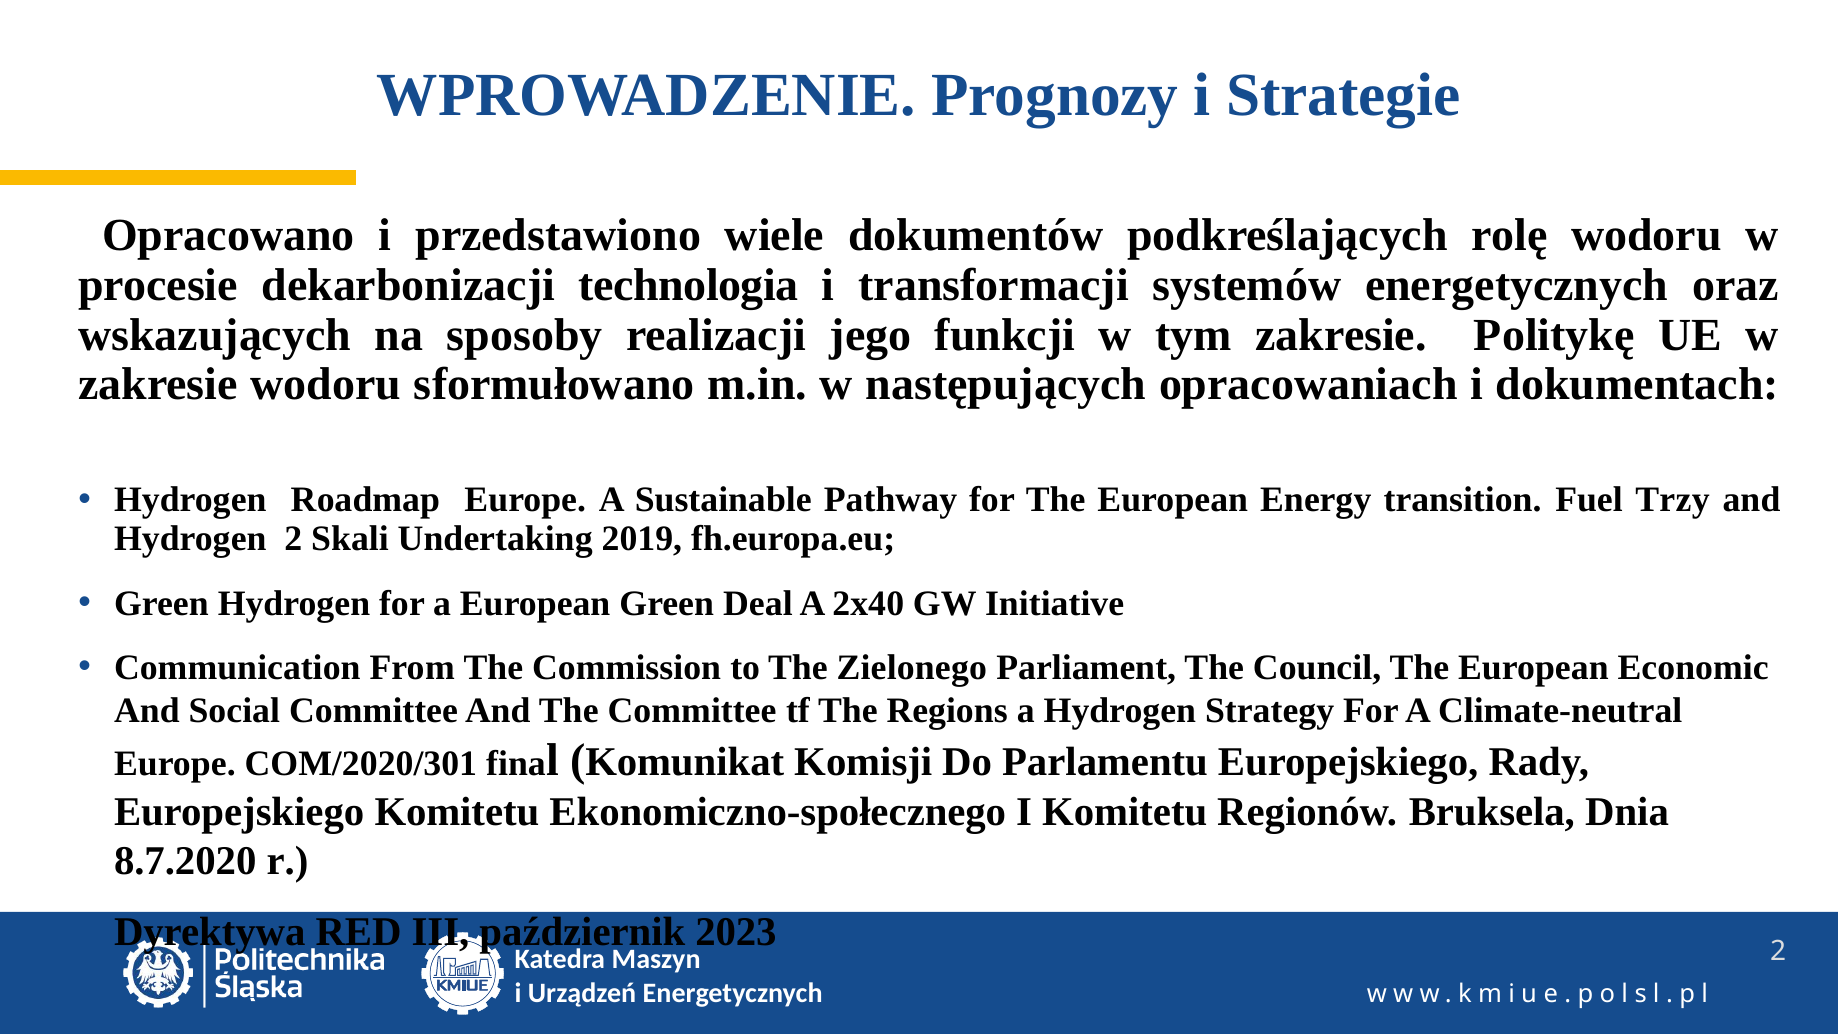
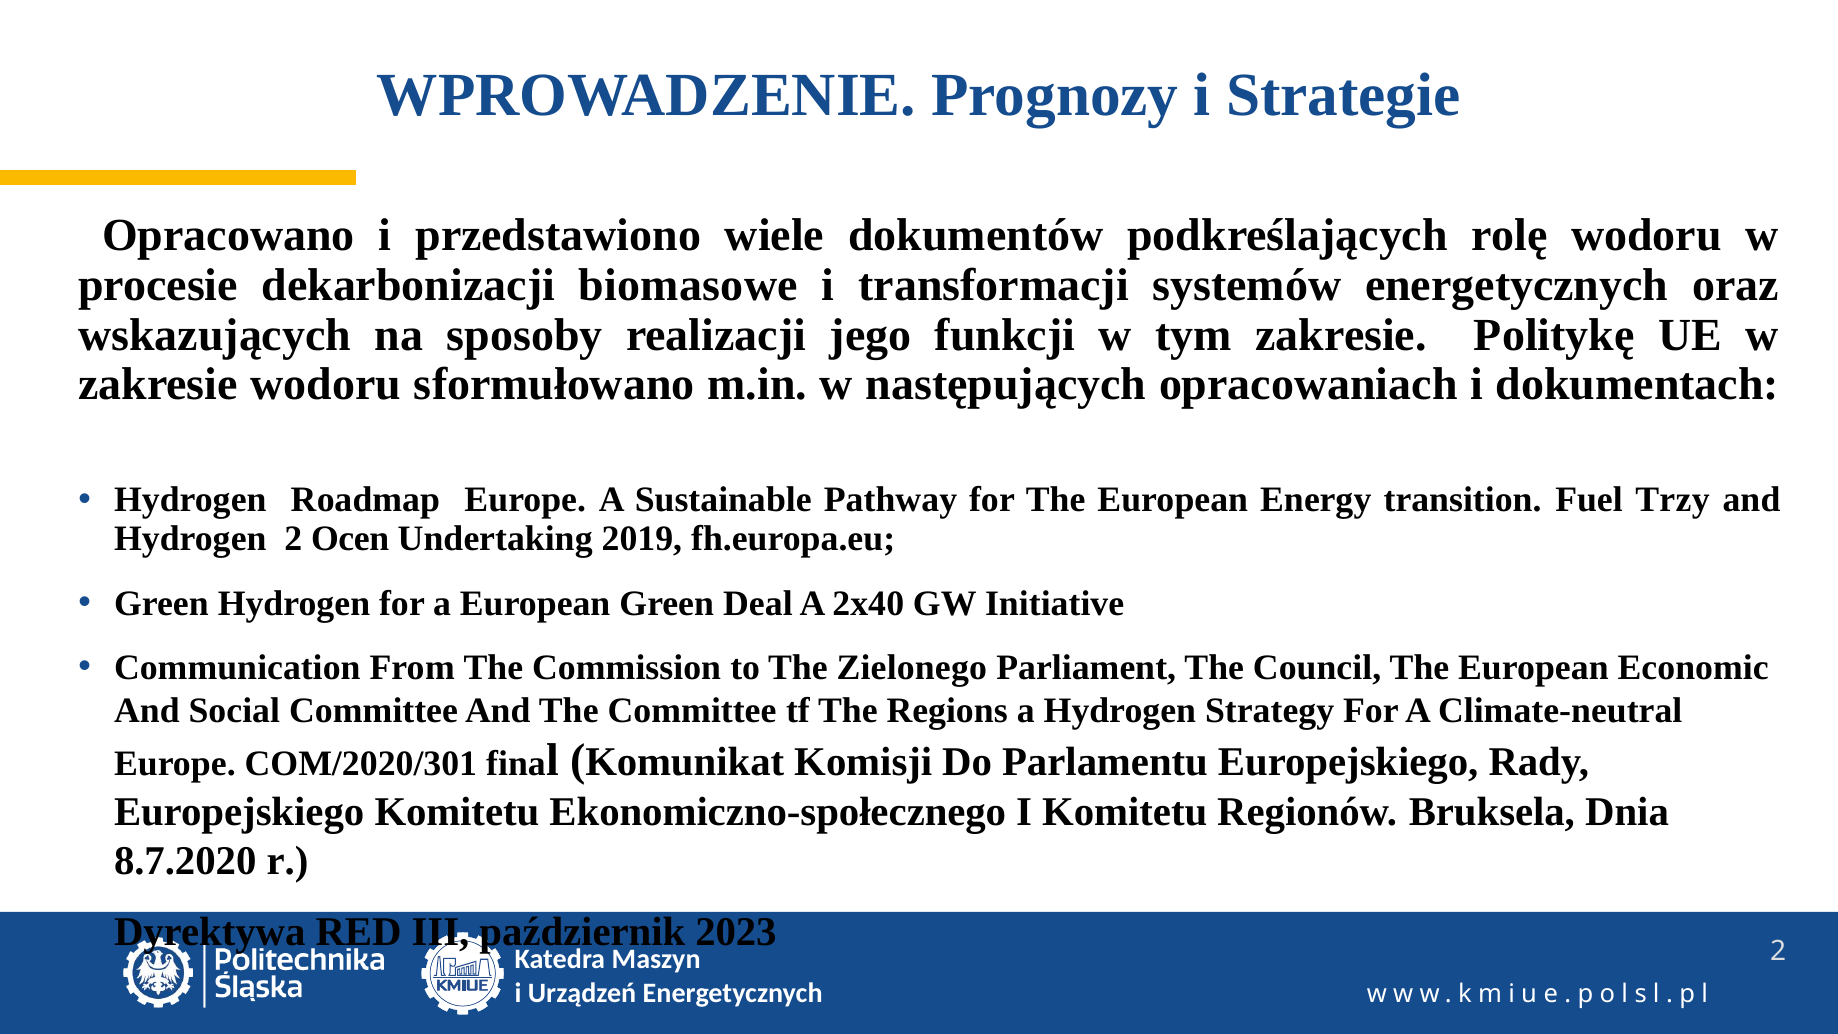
technologia: technologia -> biomasowe
Skali: Skali -> Ocen
